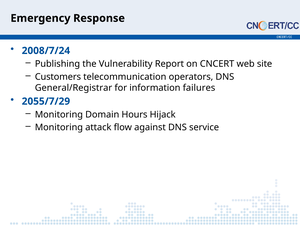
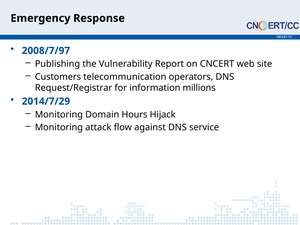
2008/7/24: 2008/7/24 -> 2008/7/97
General/Registrar: General/Registrar -> Request/Registrar
failures: failures -> millions
2055/7/29: 2055/7/29 -> 2014/7/29
